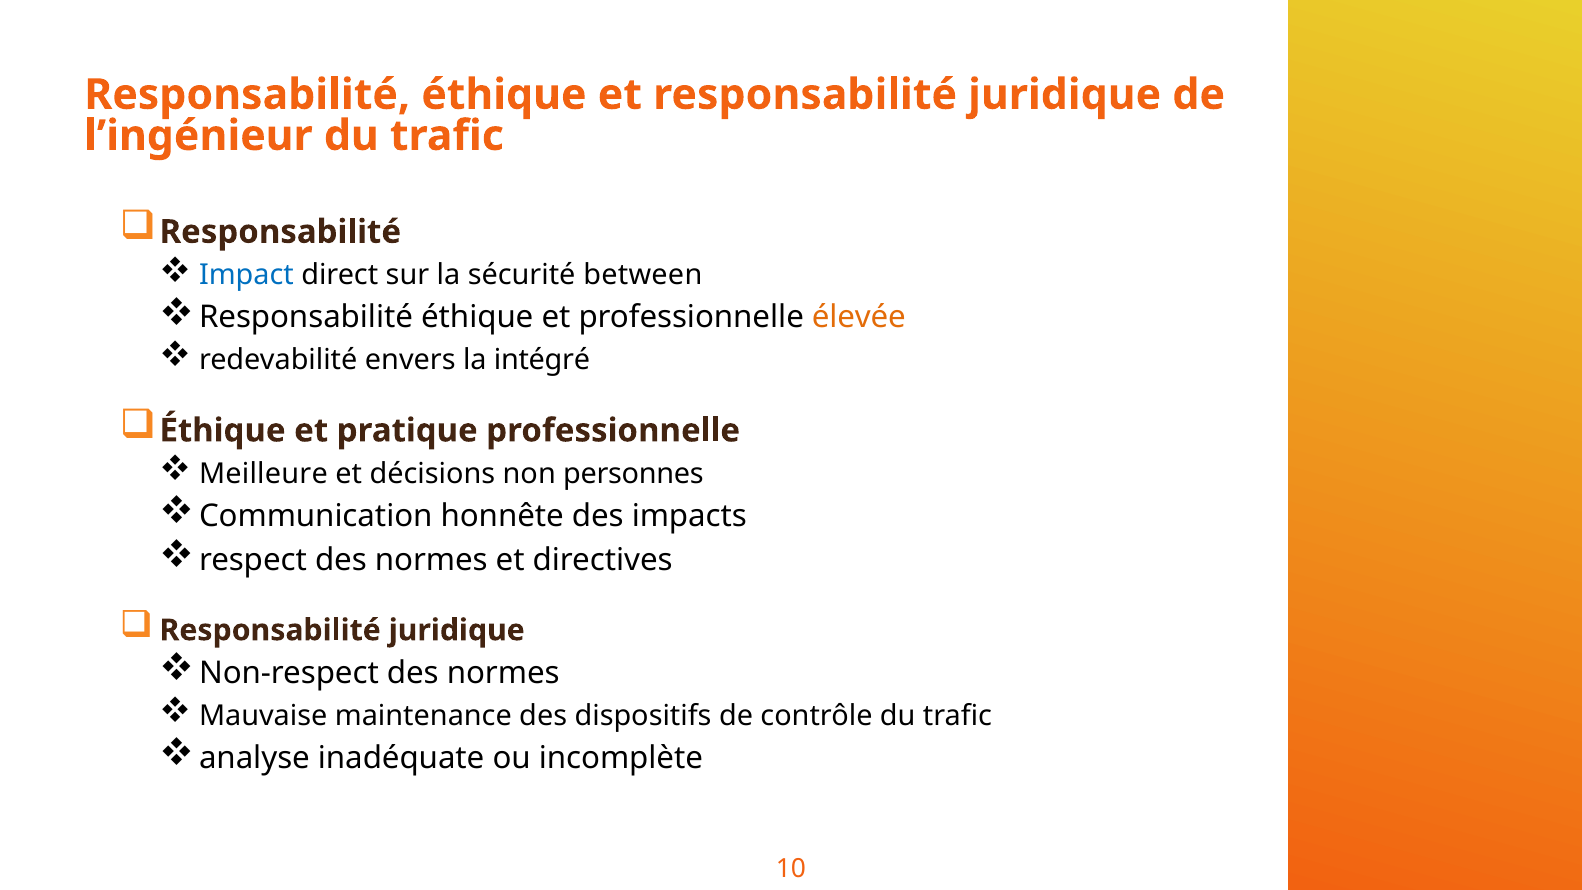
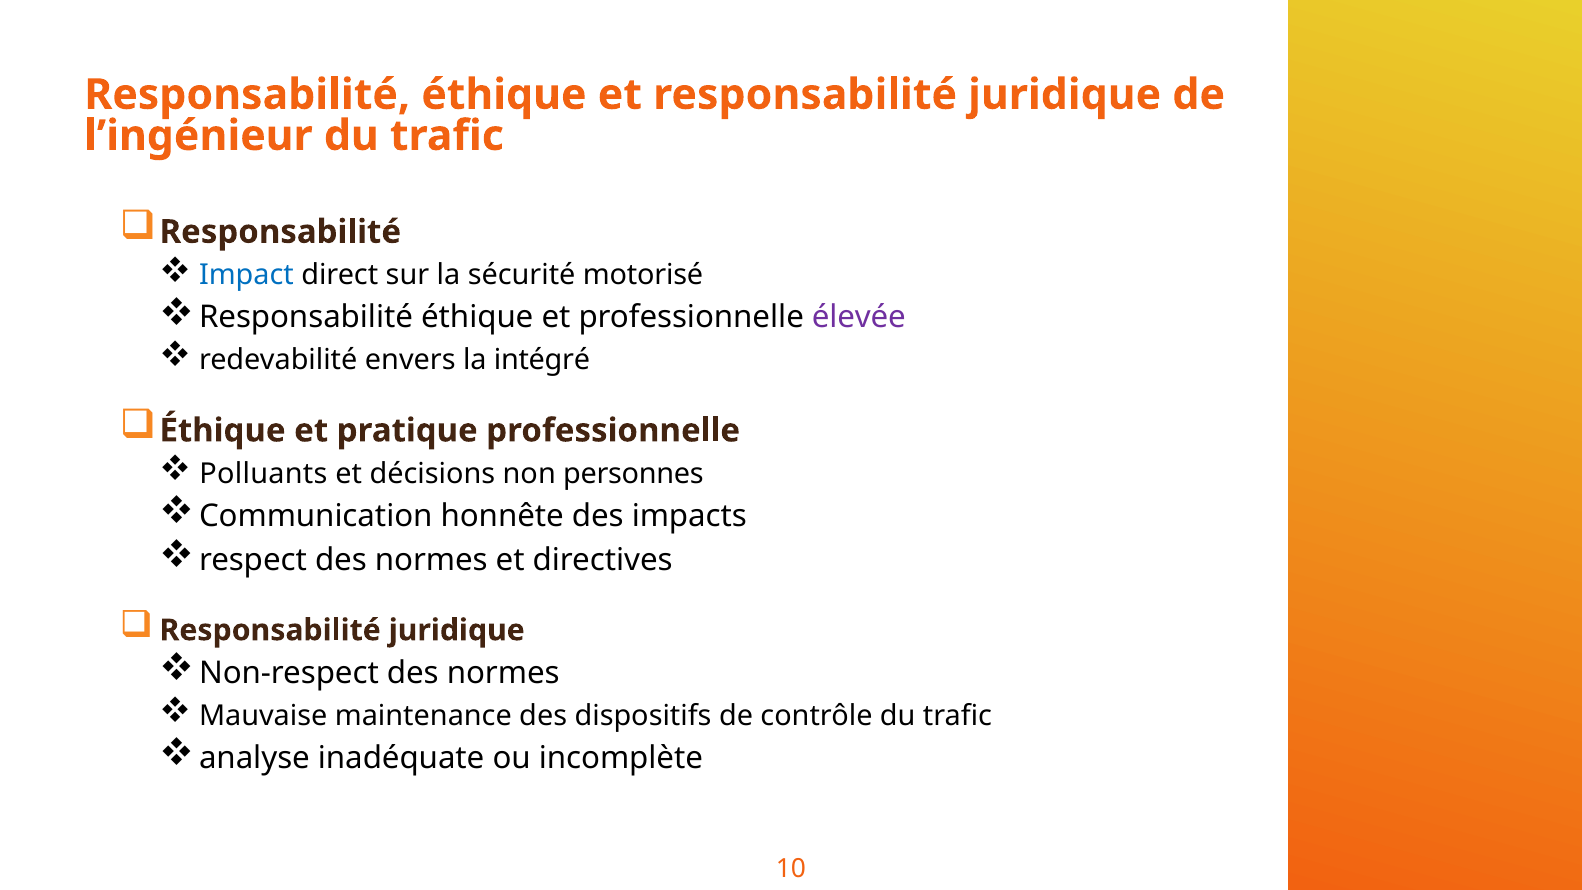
between: between -> motorisé
élevée colour: orange -> purple
Meilleure: Meilleure -> Polluants
